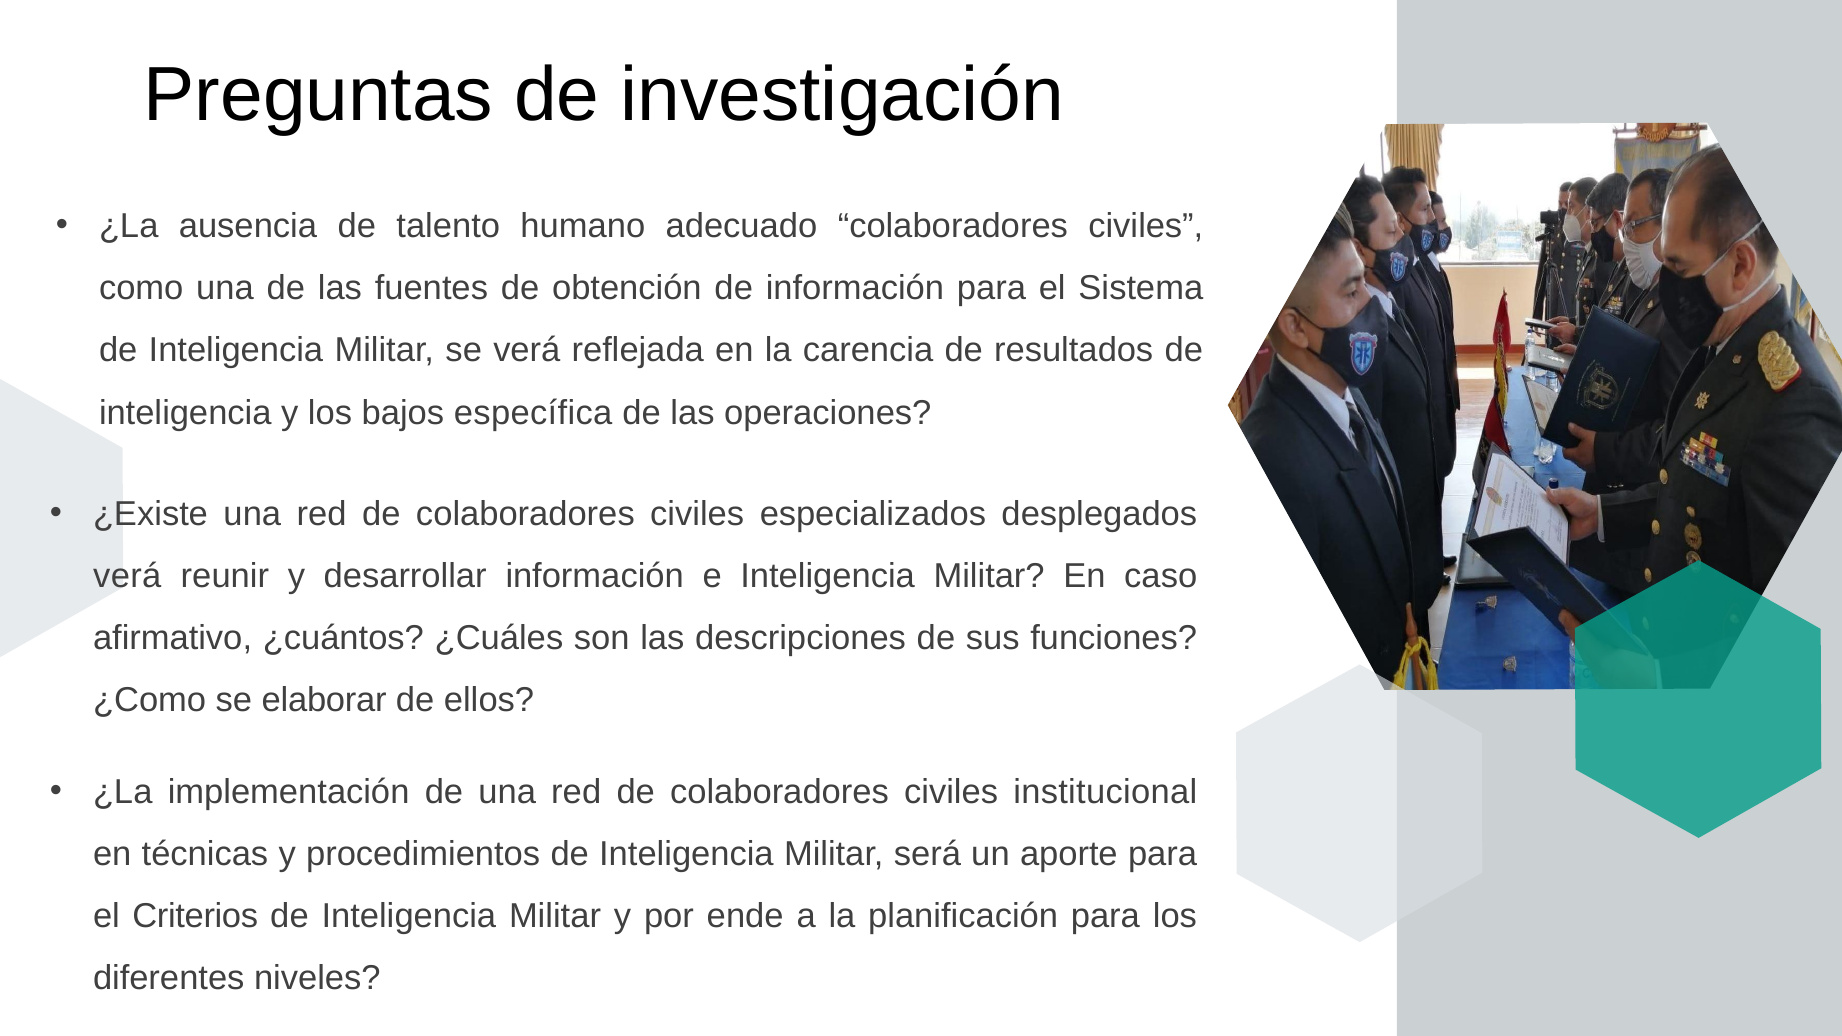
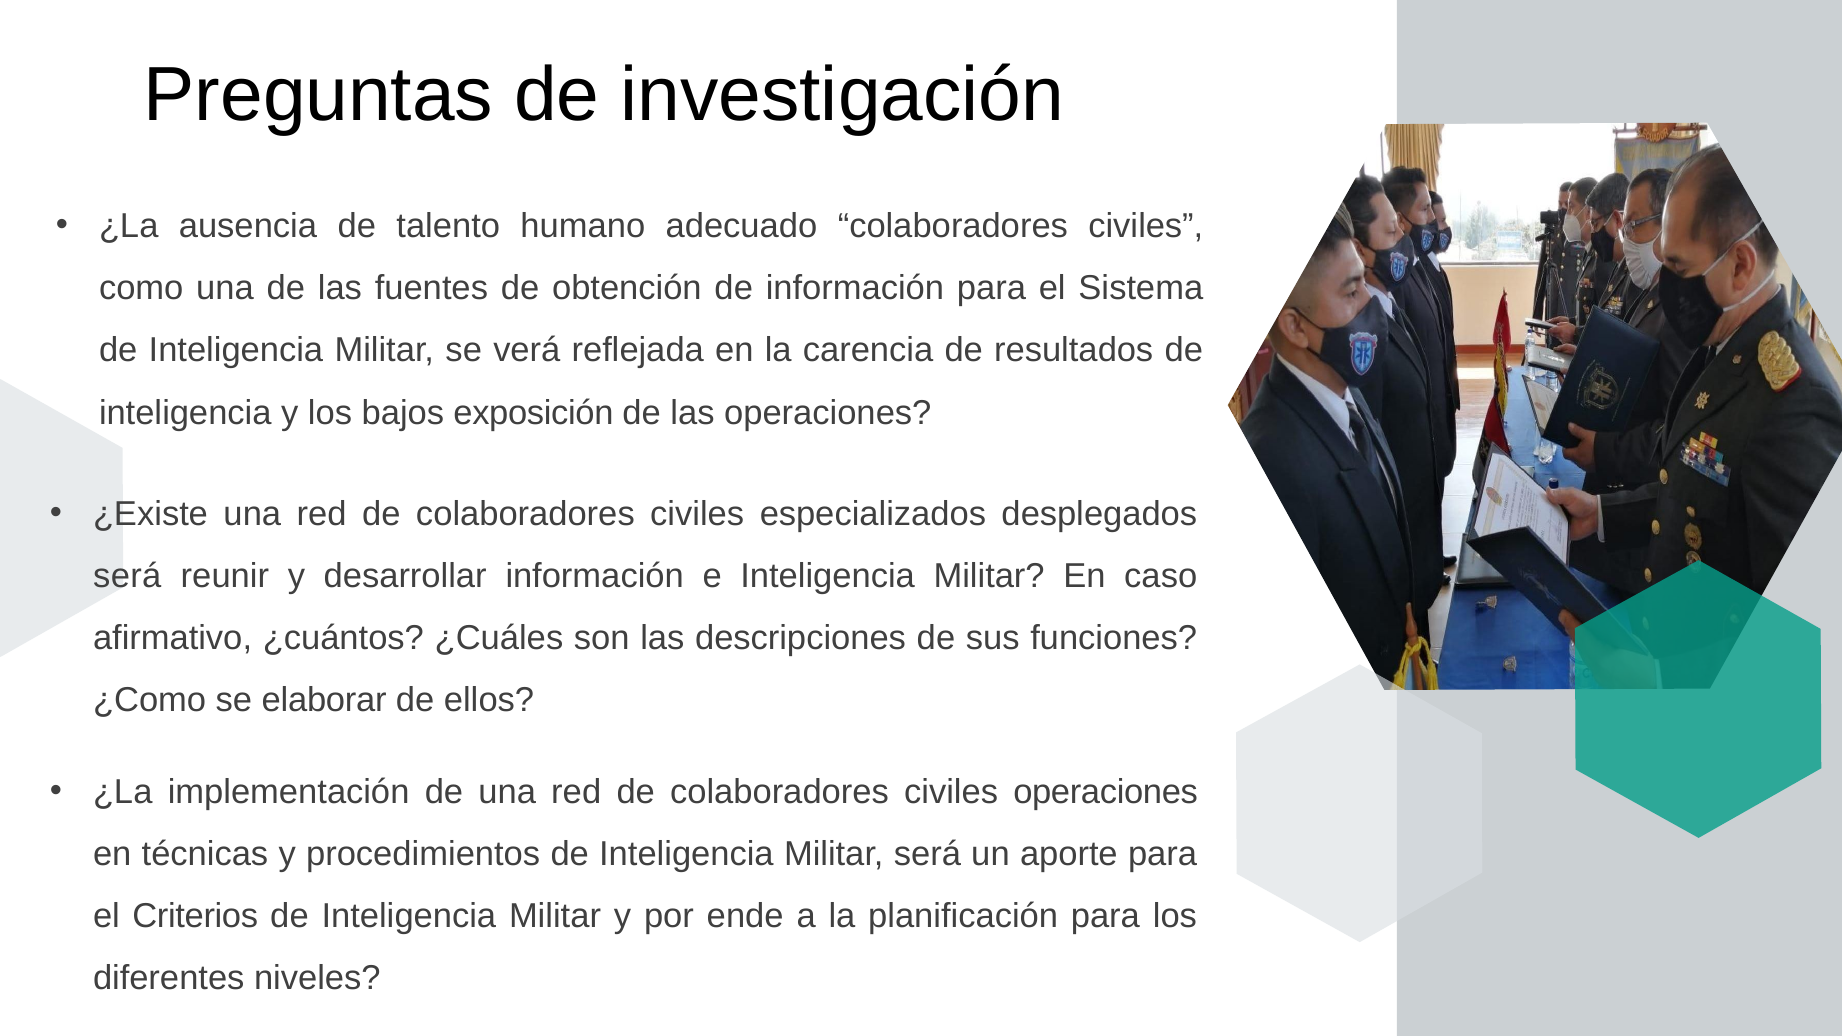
específica: específica -> exposición
verá at (127, 576): verá -> será
civiles institucional: institucional -> operaciones
